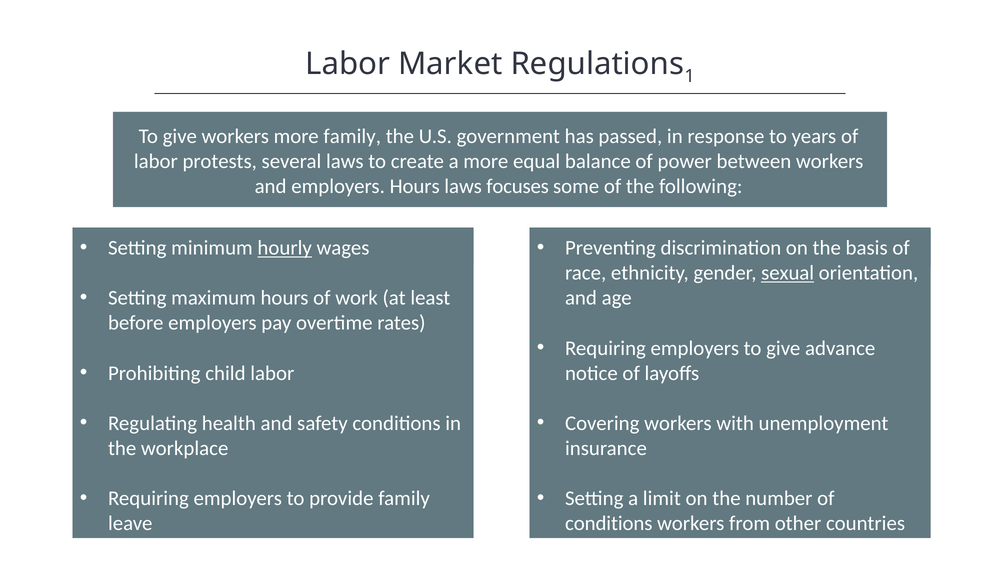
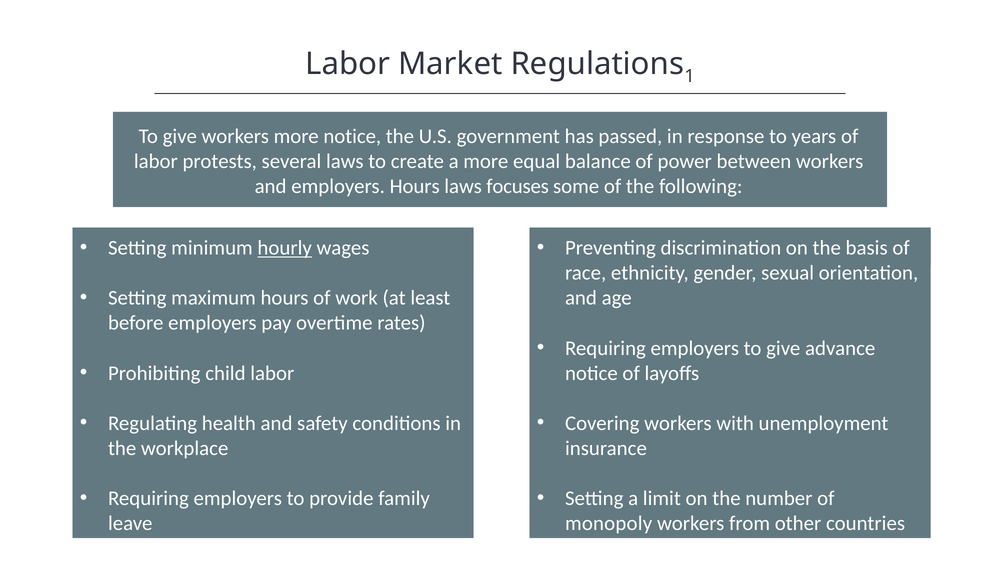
more family: family -> notice
sexual underline: present -> none
conditions at (609, 523): conditions -> monopoly
